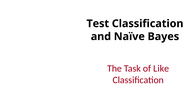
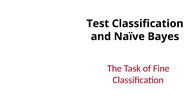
Like: Like -> Fine
